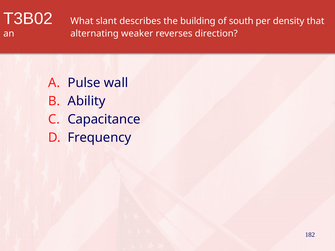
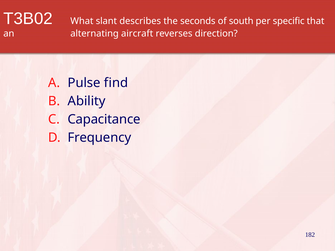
building: building -> seconds
density: density -> specific
weaker: weaker -> aircraft
wall: wall -> find
